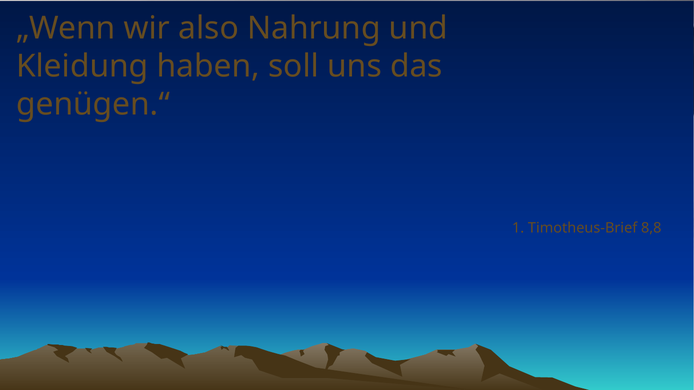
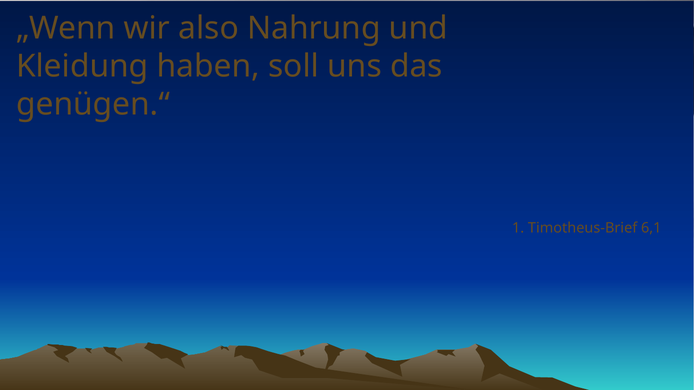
8,8: 8,8 -> 6,1
